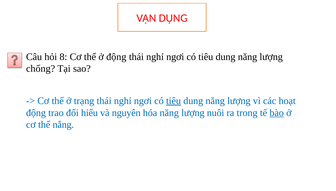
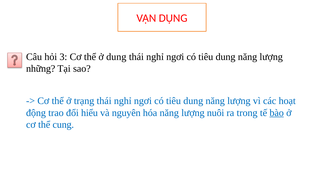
8: 8 -> 3
ở động: động -> dung
chống: chống -> những
tiêu at (173, 101) underline: present -> none
nắng: nắng -> cung
